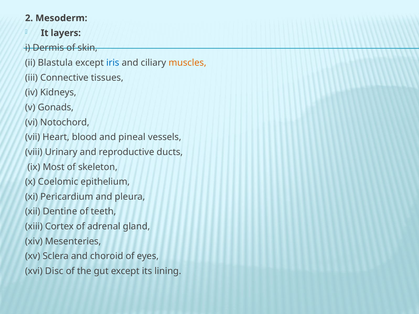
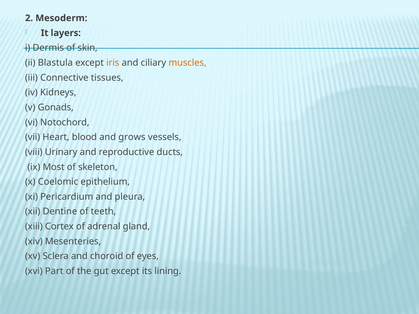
iris colour: blue -> orange
pineal: pineal -> grows
Disc: Disc -> Part
